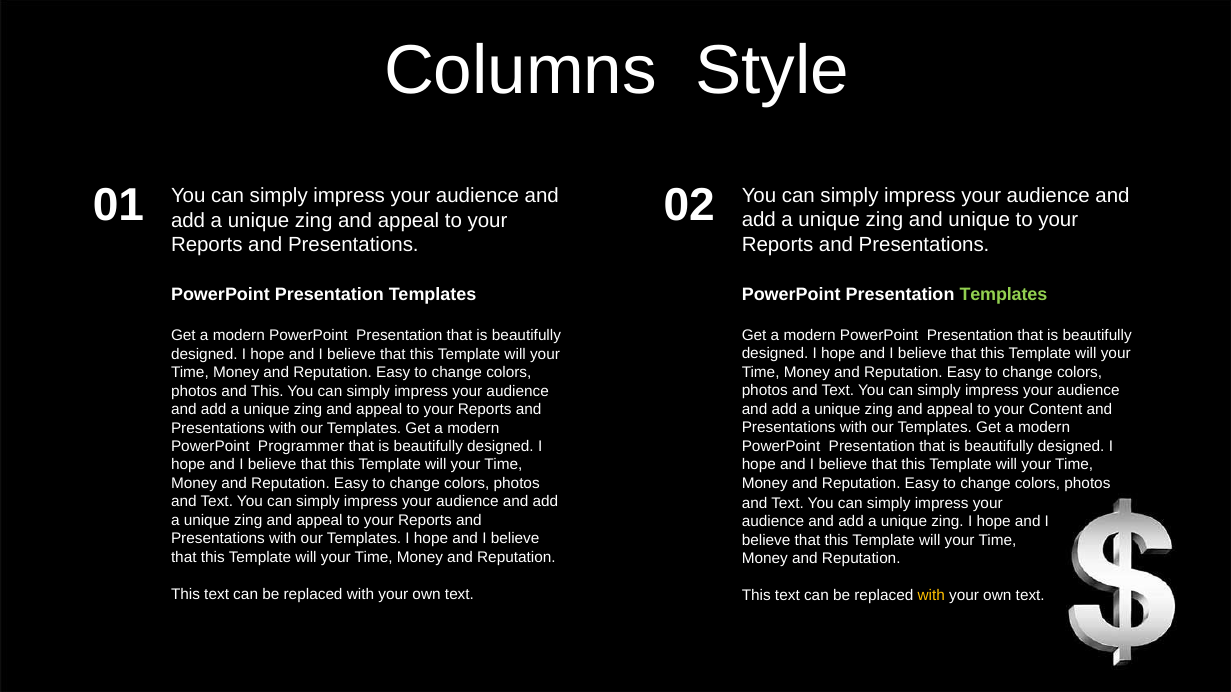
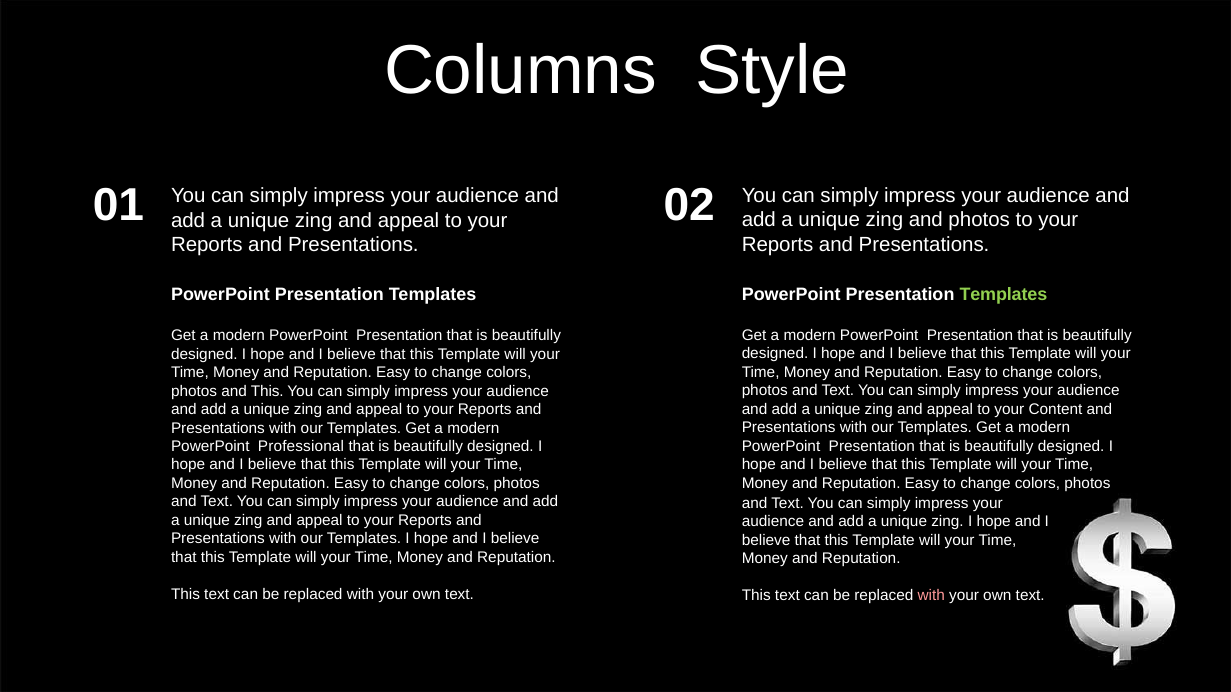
and unique: unique -> photos
Programmer: Programmer -> Professional
with at (931, 596) colour: yellow -> pink
